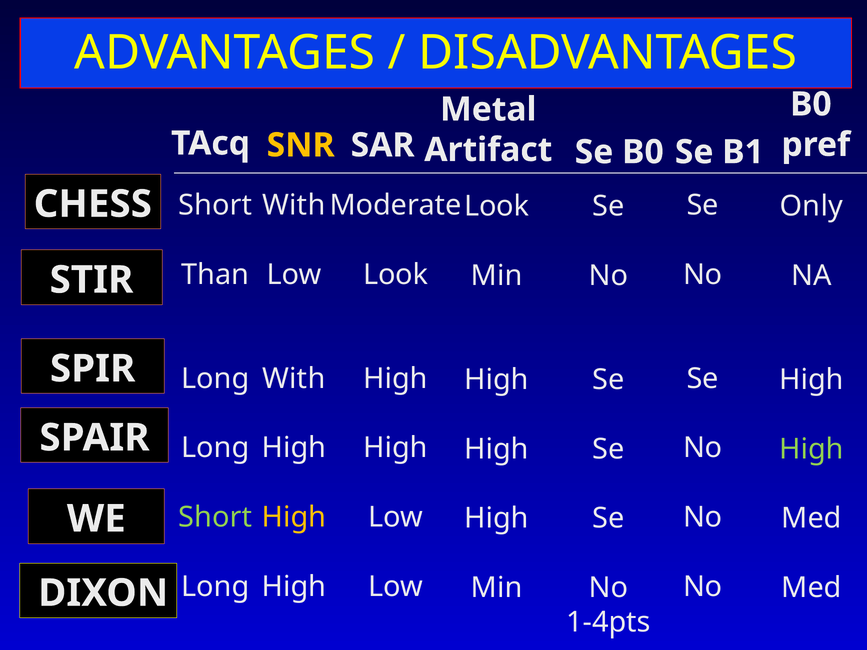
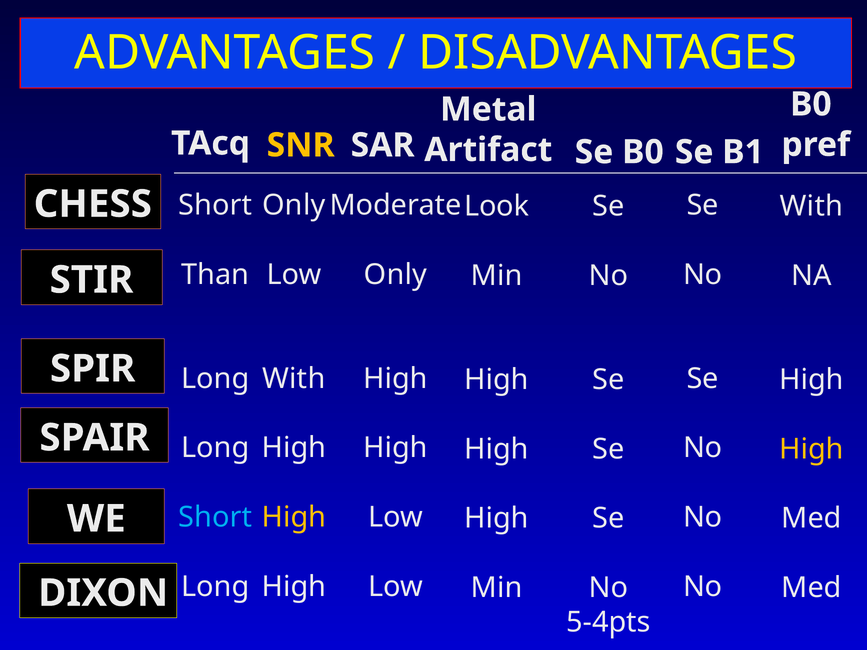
With at (294, 205): With -> Only
Only at (811, 206): Only -> With
Look at (396, 275): Look -> Only
High at (811, 449) colour: light green -> yellow
Short at (215, 517) colour: light green -> light blue
1-4pts: 1-4pts -> 5-4pts
